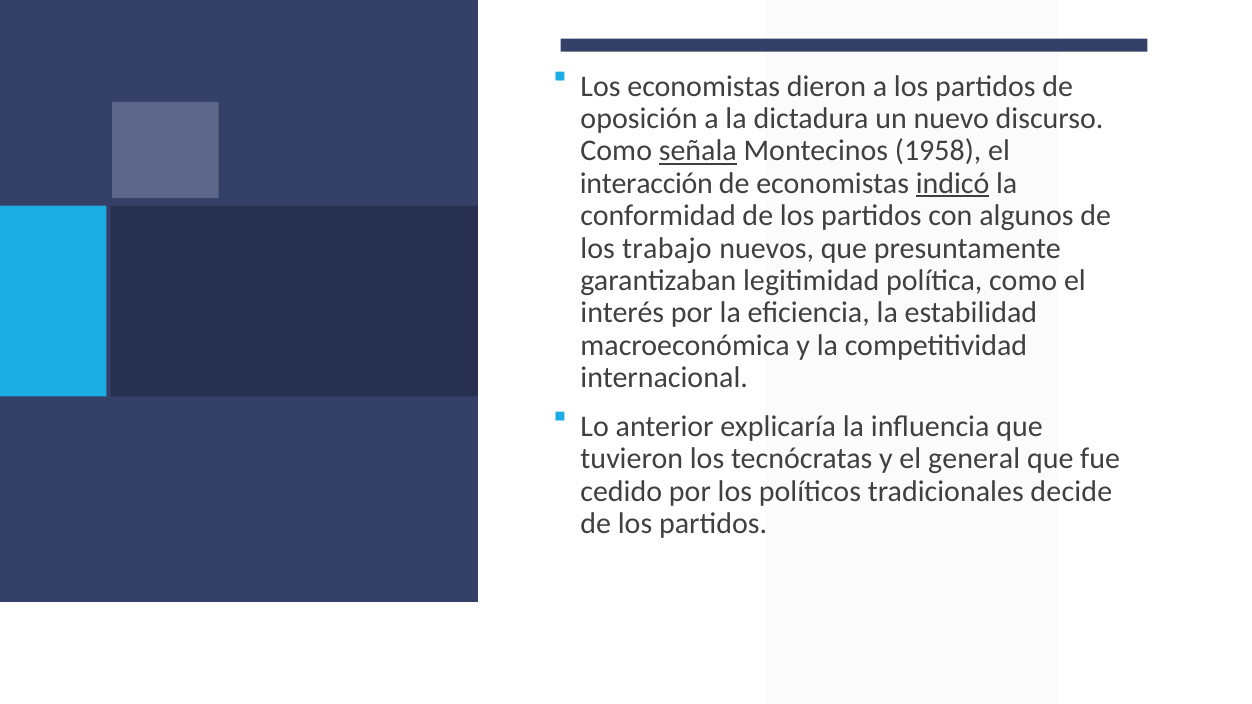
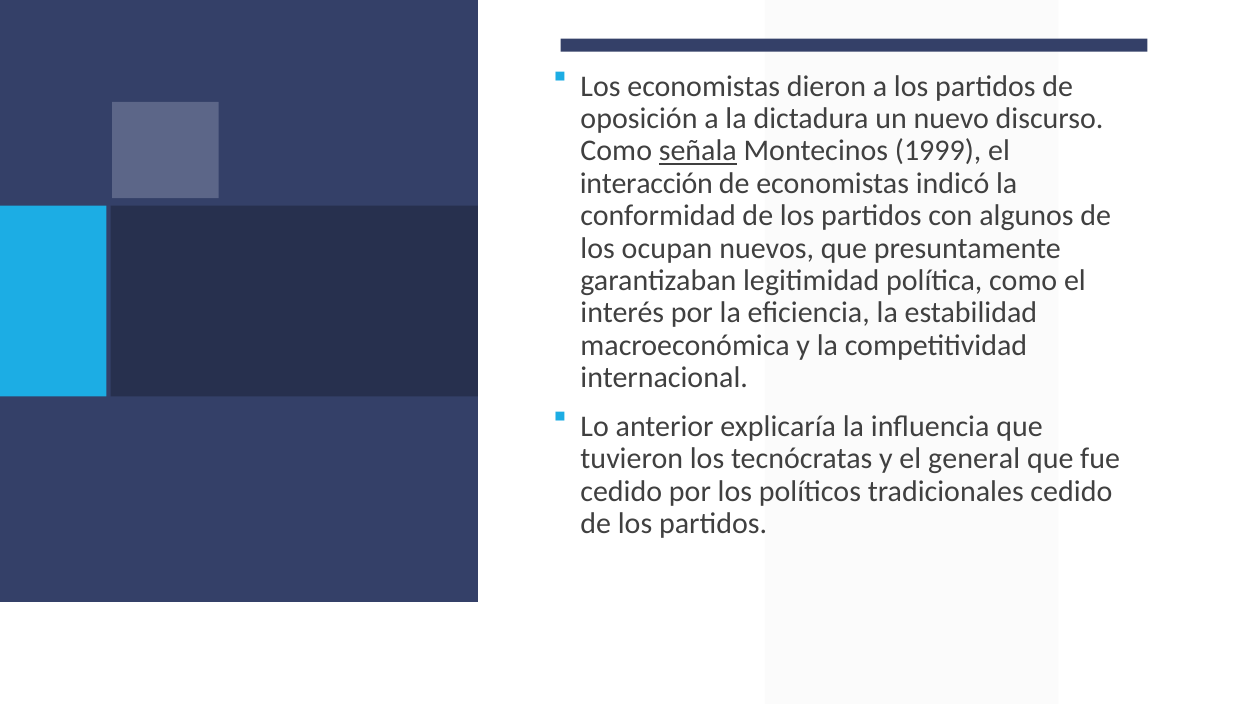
1958: 1958 -> 1999
indicó underline: present -> none
trabajo: trabajo -> ocupan
tradicionales decide: decide -> cedido
